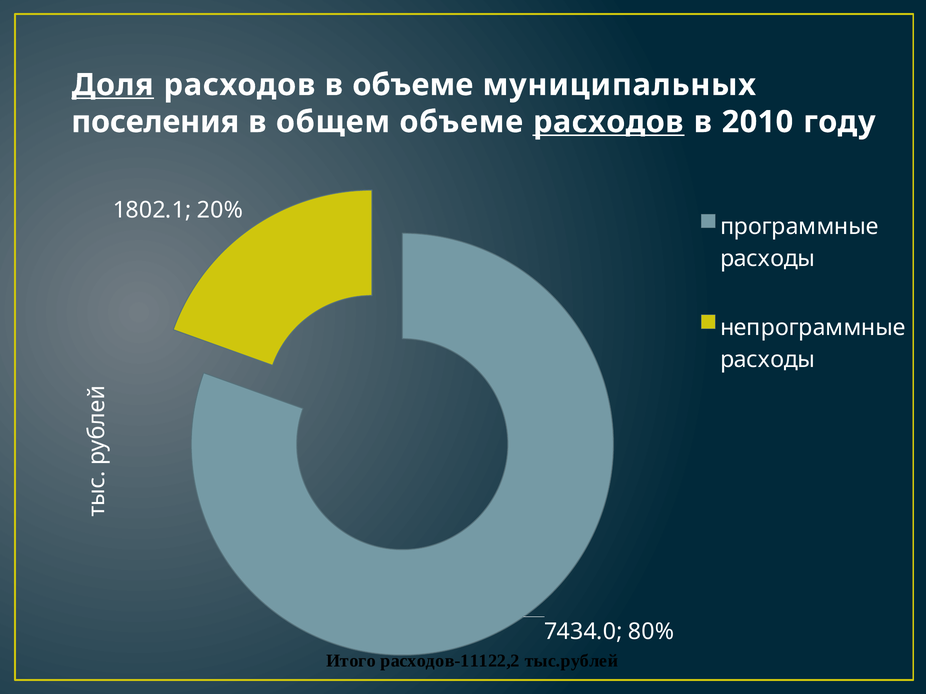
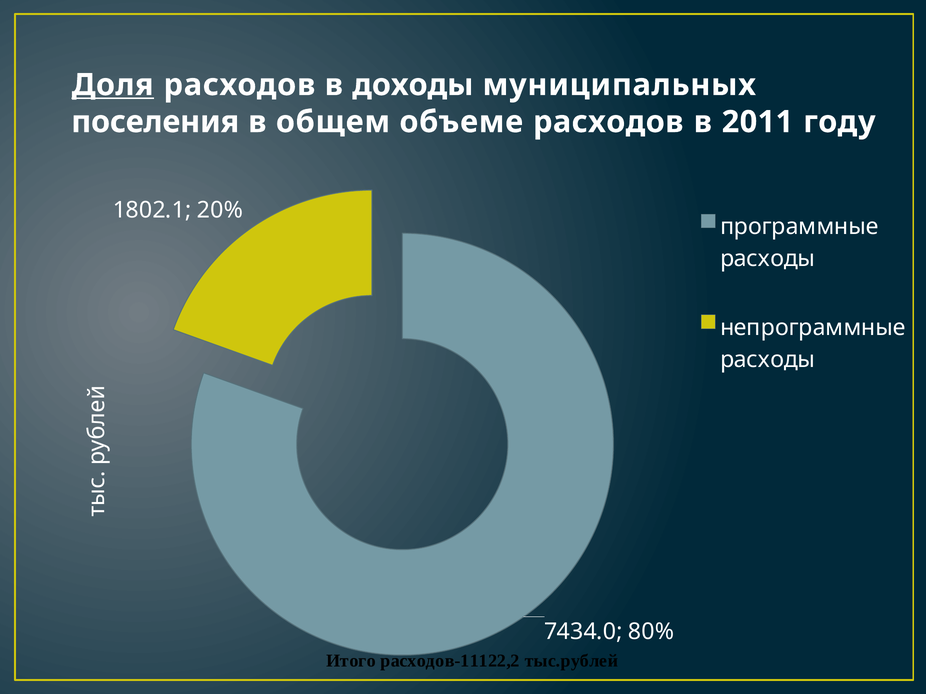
в объеме: объеме -> доходы
расходов at (608, 122) underline: present -> none
2010: 2010 -> 2011
